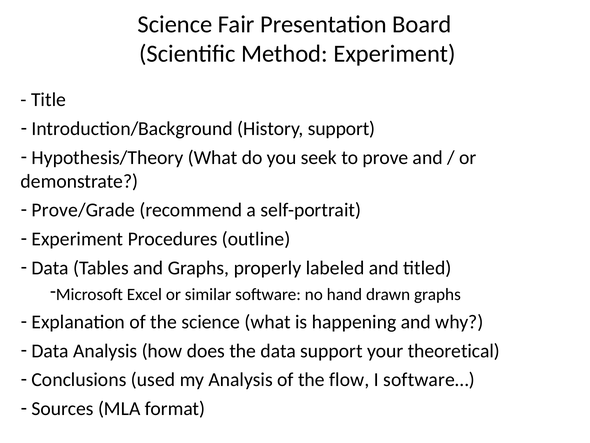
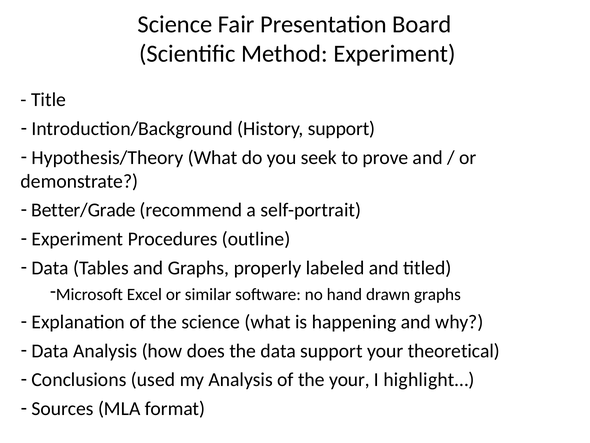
Prove/Grade: Prove/Grade -> Better/Grade
the flow: flow -> your
software…: software… -> highlight…
